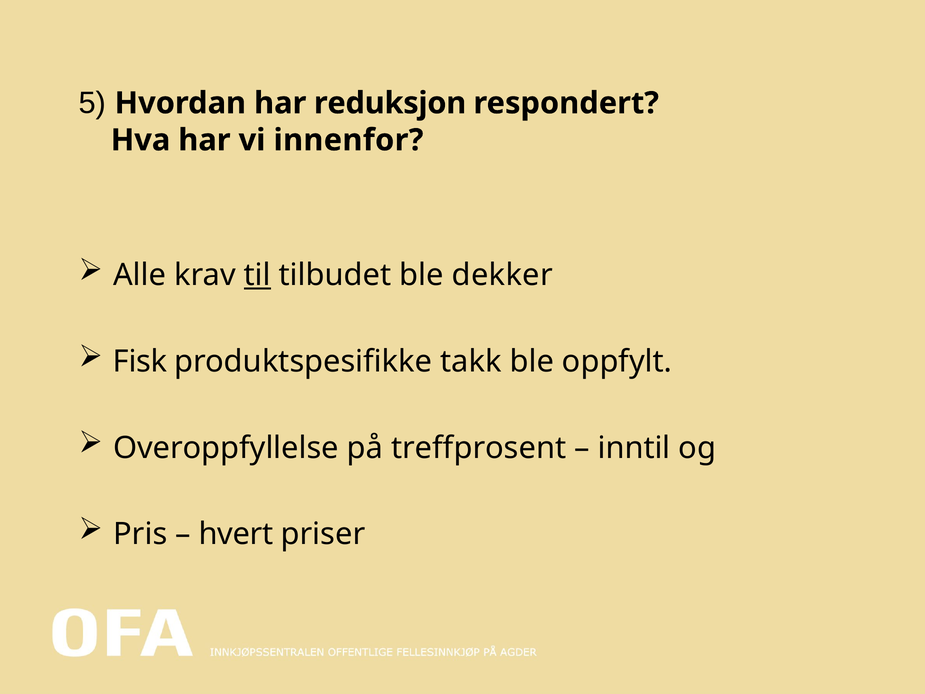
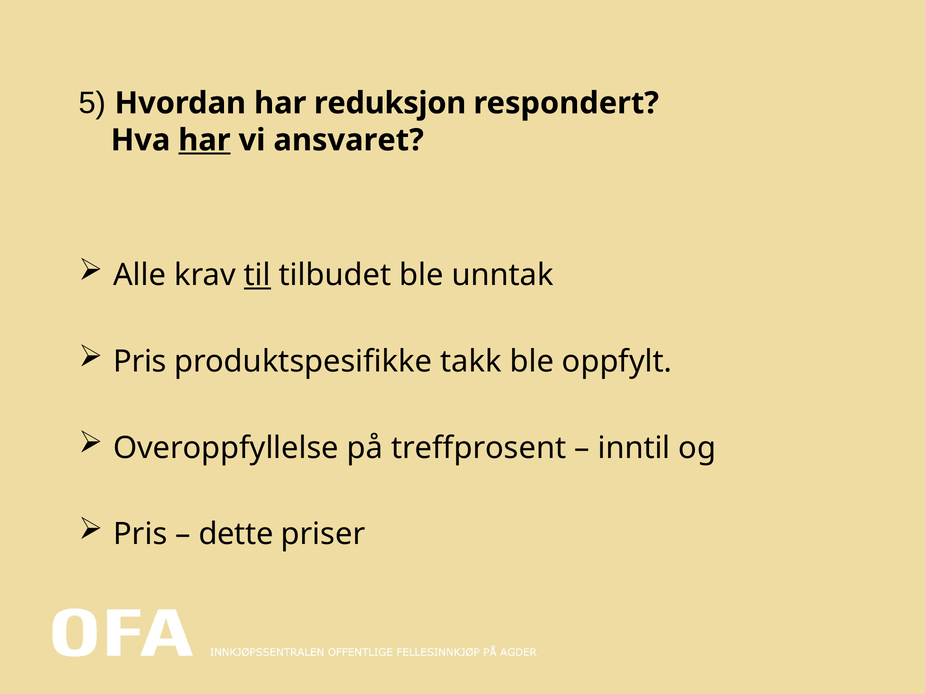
har at (204, 140) underline: none -> present
innenfor: innenfor -> ansvaret
dekker: dekker -> unntak
Fisk at (140, 361): Fisk -> Pris
hvert: hvert -> dette
